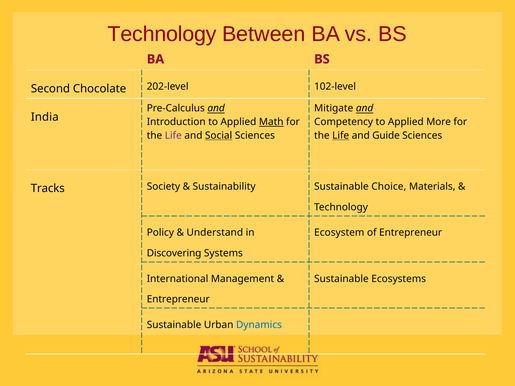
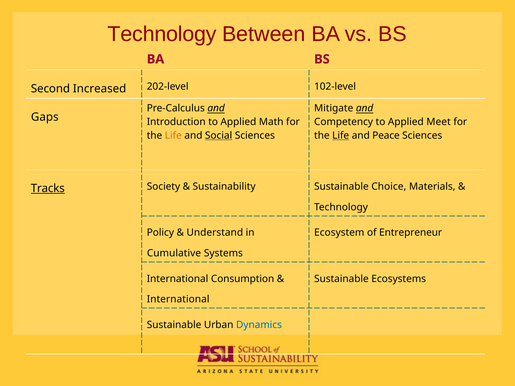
Chocolate: Chocolate -> Increased
India: India -> Gaps
Math underline: present -> none
More: More -> Meet
Life at (173, 136) colour: purple -> orange
Guide: Guide -> Peace
Tracks underline: none -> present
Discovering: Discovering -> Cumulative
Management: Management -> Consumption
Entrepreneur at (178, 299): Entrepreneur -> International
